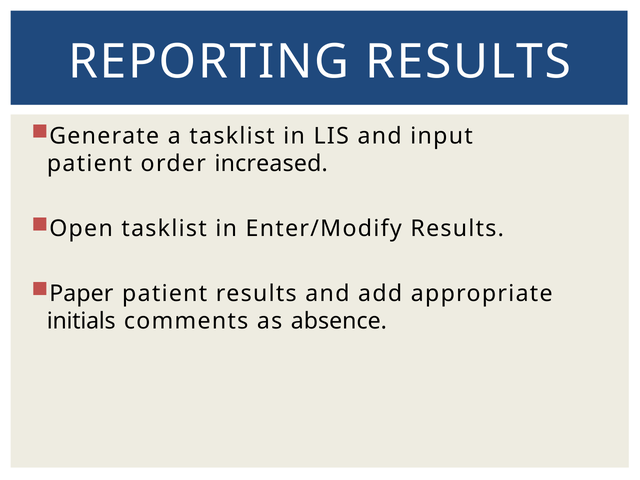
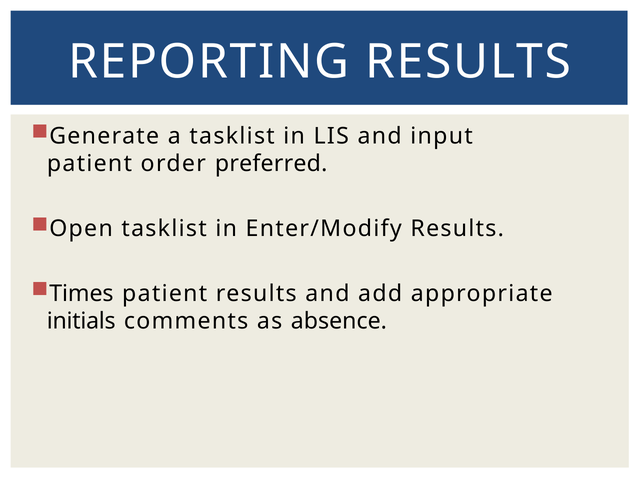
increased: increased -> preferred
Paper: Paper -> Times
